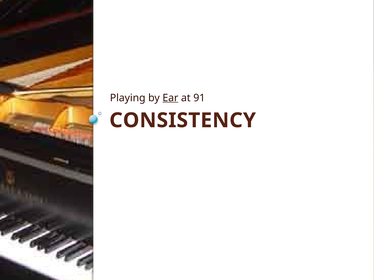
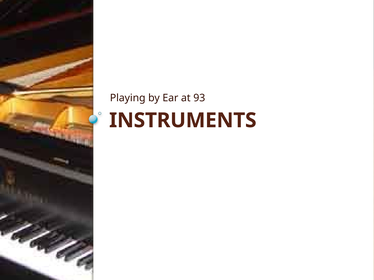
Ear underline: present -> none
91: 91 -> 93
CONSISTENCY: CONSISTENCY -> INSTRUMENTS
